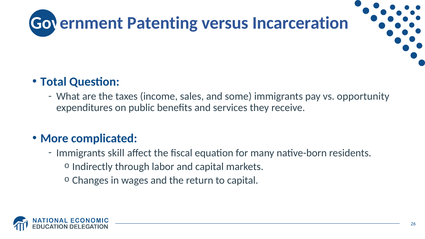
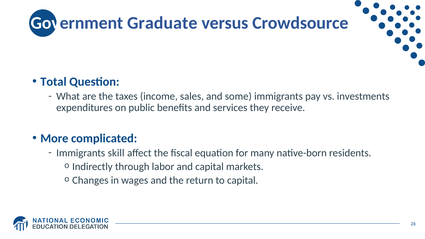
Patenting: Patenting -> Graduate
Incarceration: Incarceration -> Crowdsource
opportunity: opportunity -> investments
